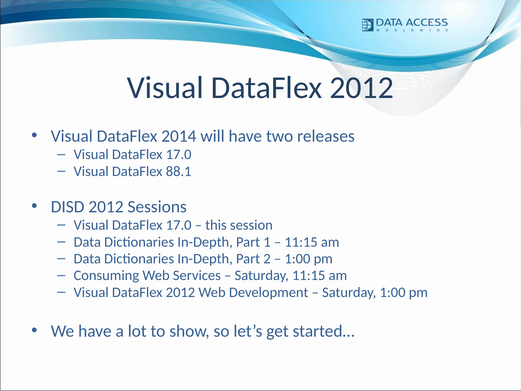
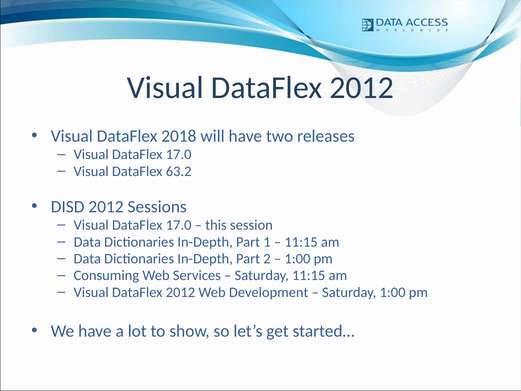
2014: 2014 -> 2018
88.1: 88.1 -> 63.2
